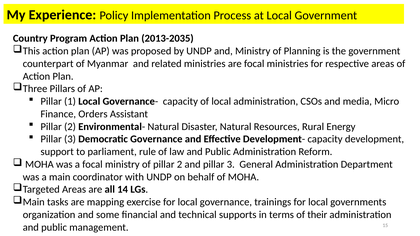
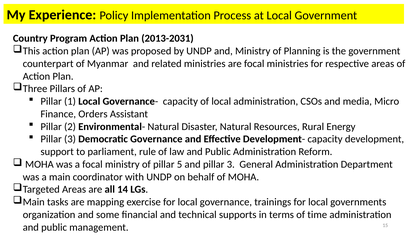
2013-2035: 2013-2035 -> 2013-2031
of pillar 2: 2 -> 5
their: their -> time
